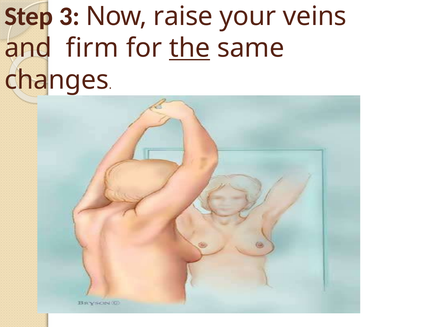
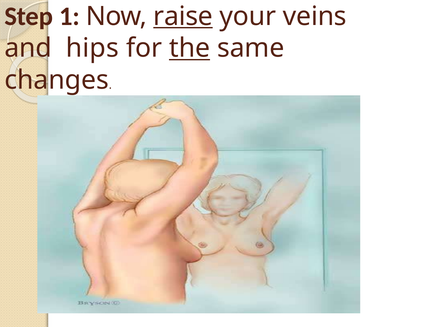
3: 3 -> 1
raise underline: none -> present
firm: firm -> hips
